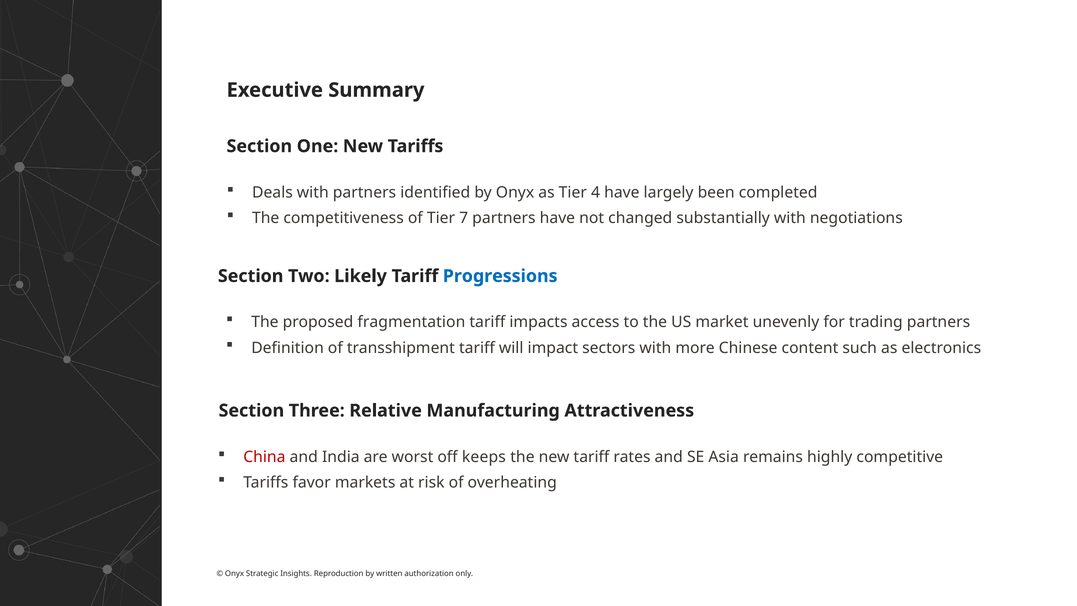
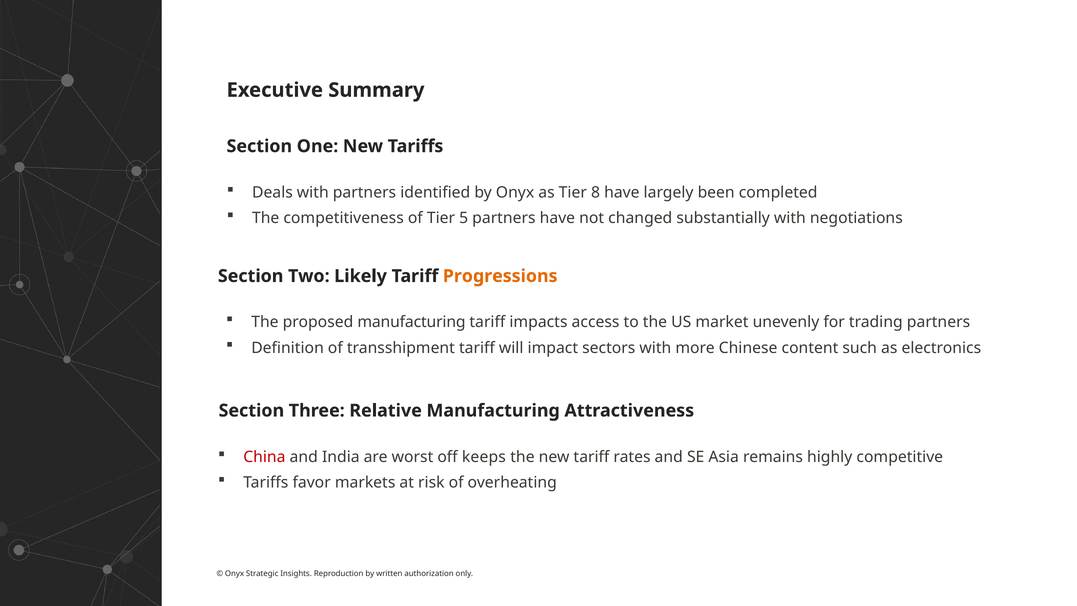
4: 4 -> 8
7: 7 -> 5
Progressions colour: blue -> orange
proposed fragmentation: fragmentation -> manufacturing
